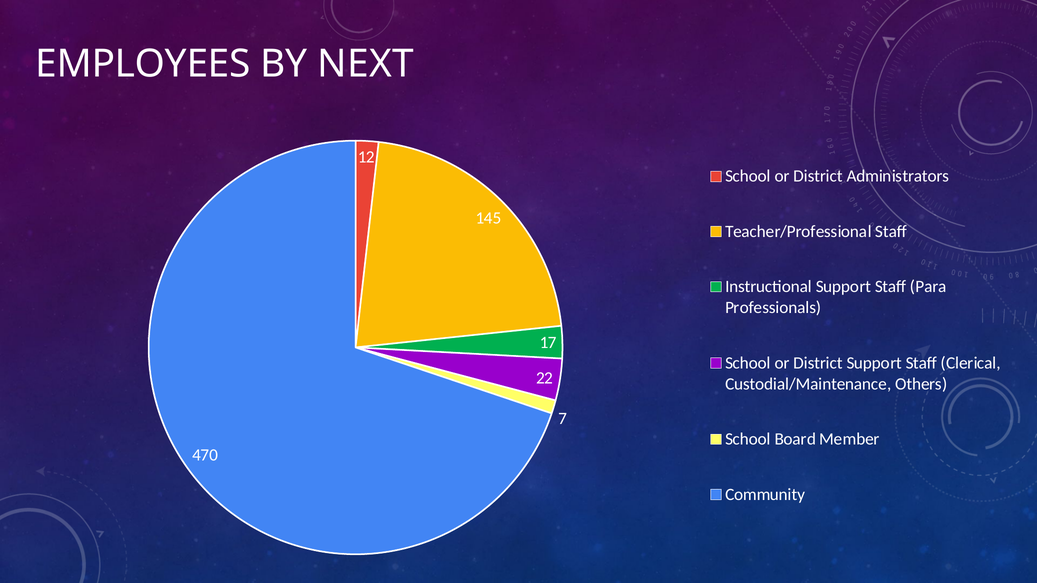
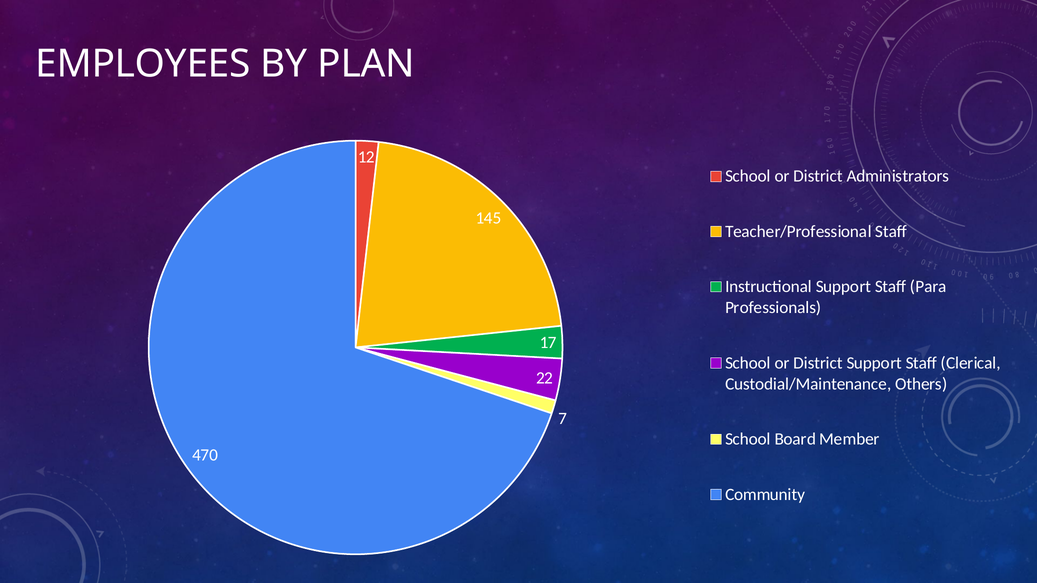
NEXT: NEXT -> PLAN
